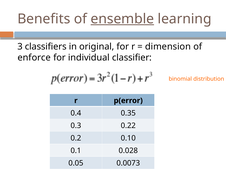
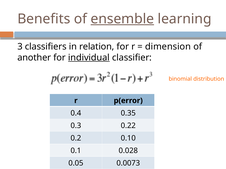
original: original -> relation
enforce: enforce -> another
individual underline: none -> present
